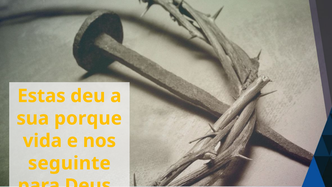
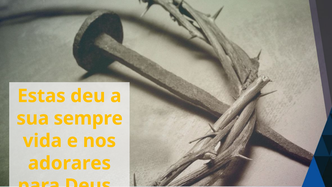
porque: porque -> sempre
seguinte: seguinte -> adorares
